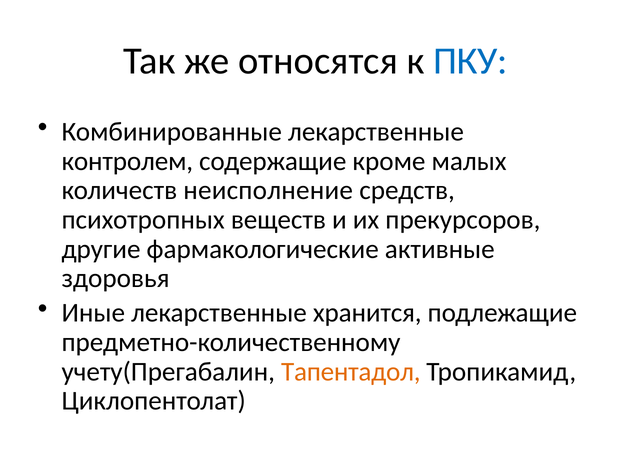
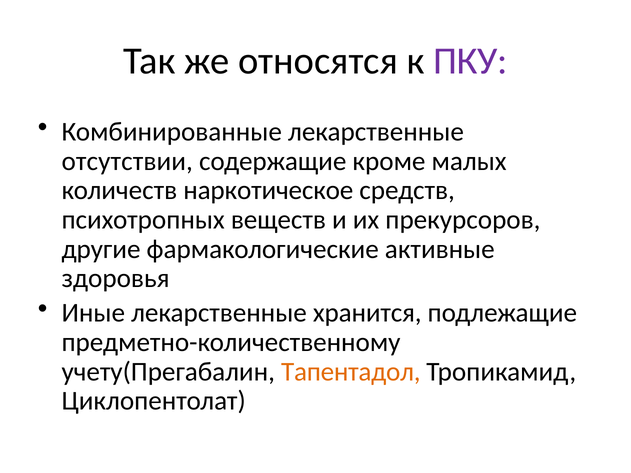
ПКУ colour: blue -> purple
контролем: контролем -> отсутствии
неисполнение: неисполнение -> наркотическое
